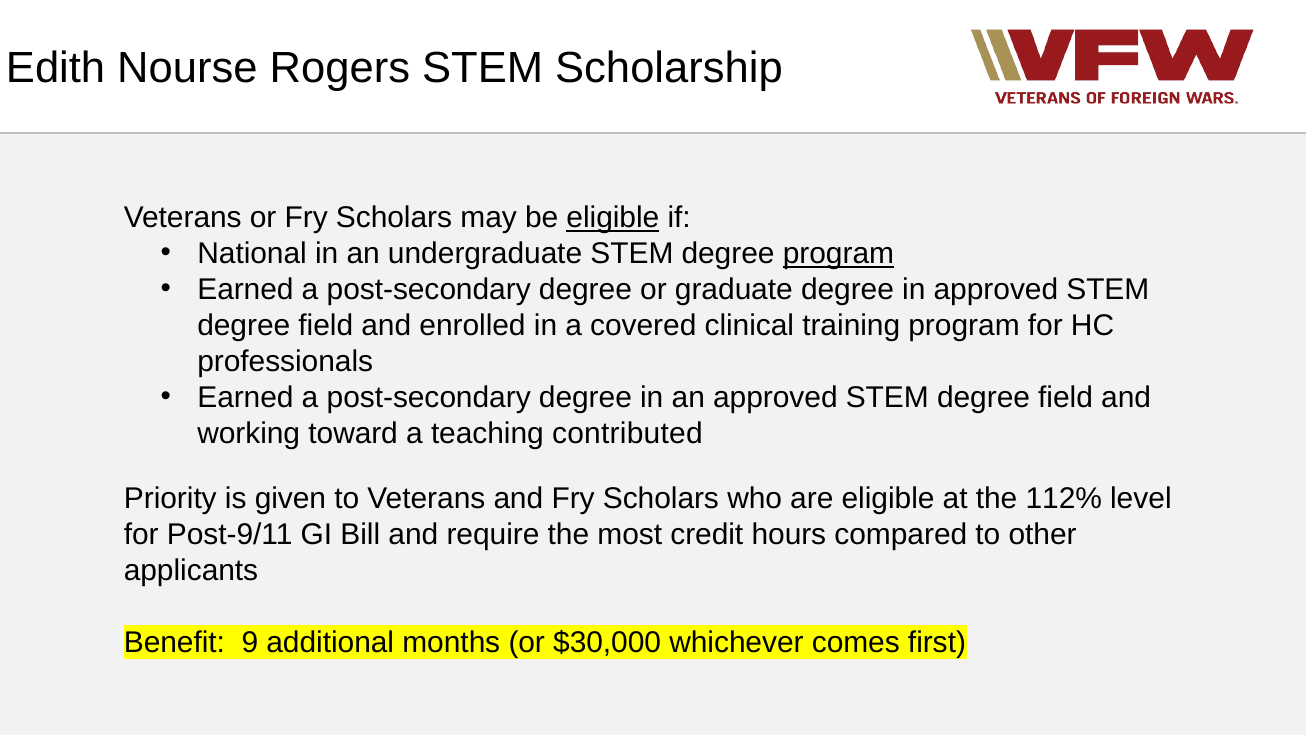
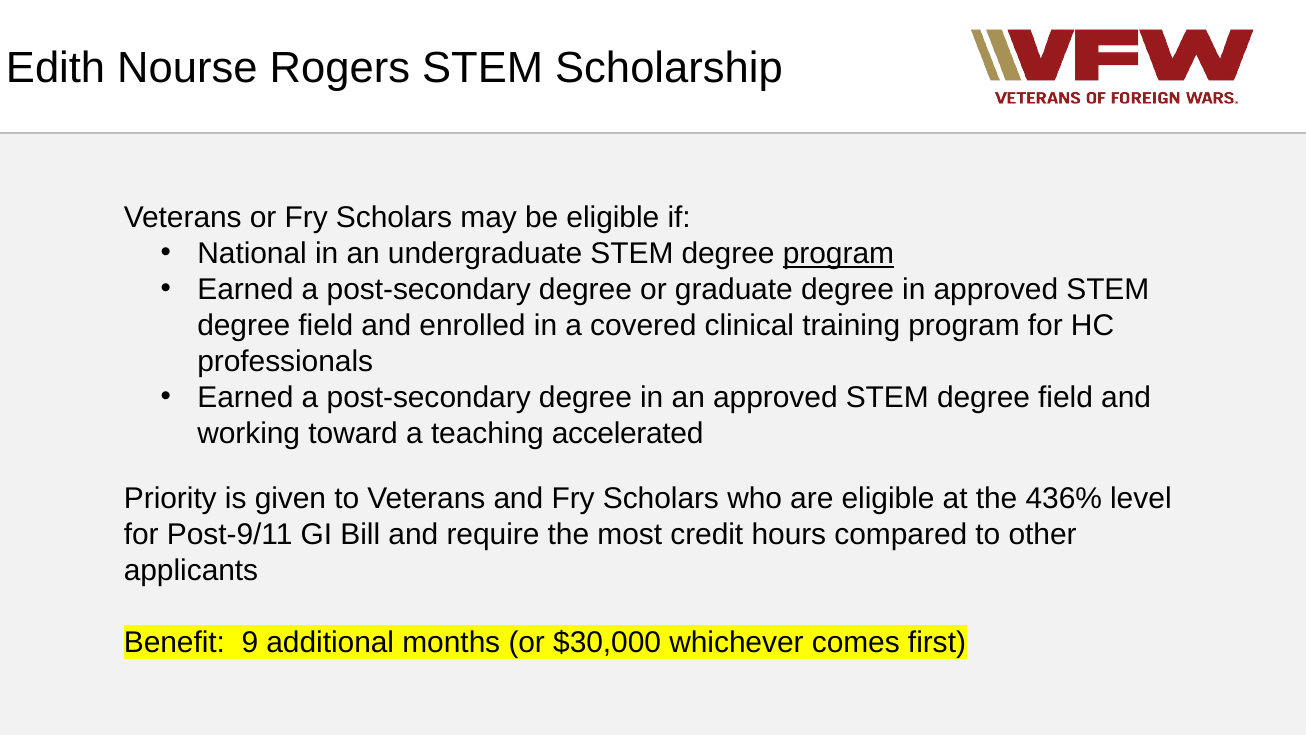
eligible at (613, 218) underline: present -> none
contributed: contributed -> accelerated
112%: 112% -> 436%
